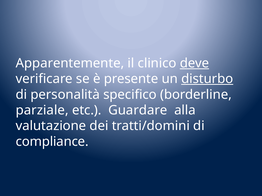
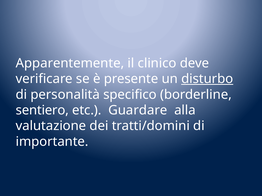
deve underline: present -> none
parziale: parziale -> sentiero
compliance: compliance -> importante
